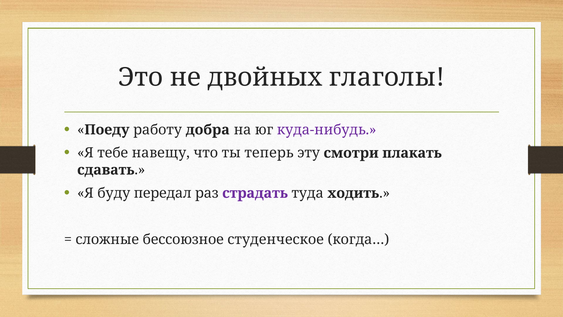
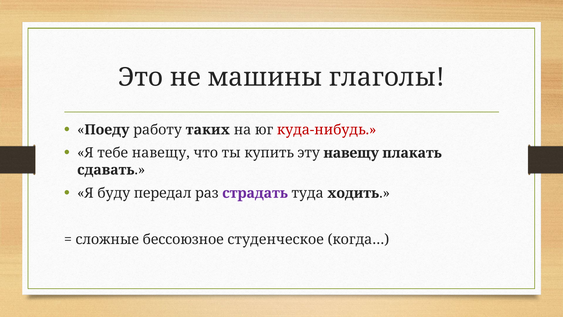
двойных: двойных -> машины
добра: добра -> таких
куда-нибудь colour: purple -> red
теперь: теперь -> купить
эту смотри: смотри -> навещу
